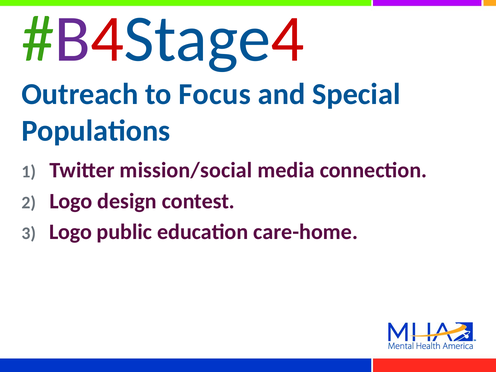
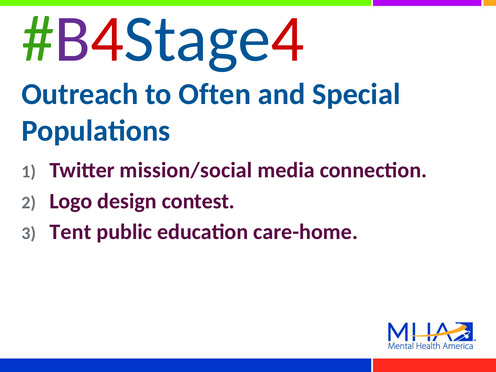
Focus: Focus -> Often
Logo at (71, 232): Logo -> Tent
